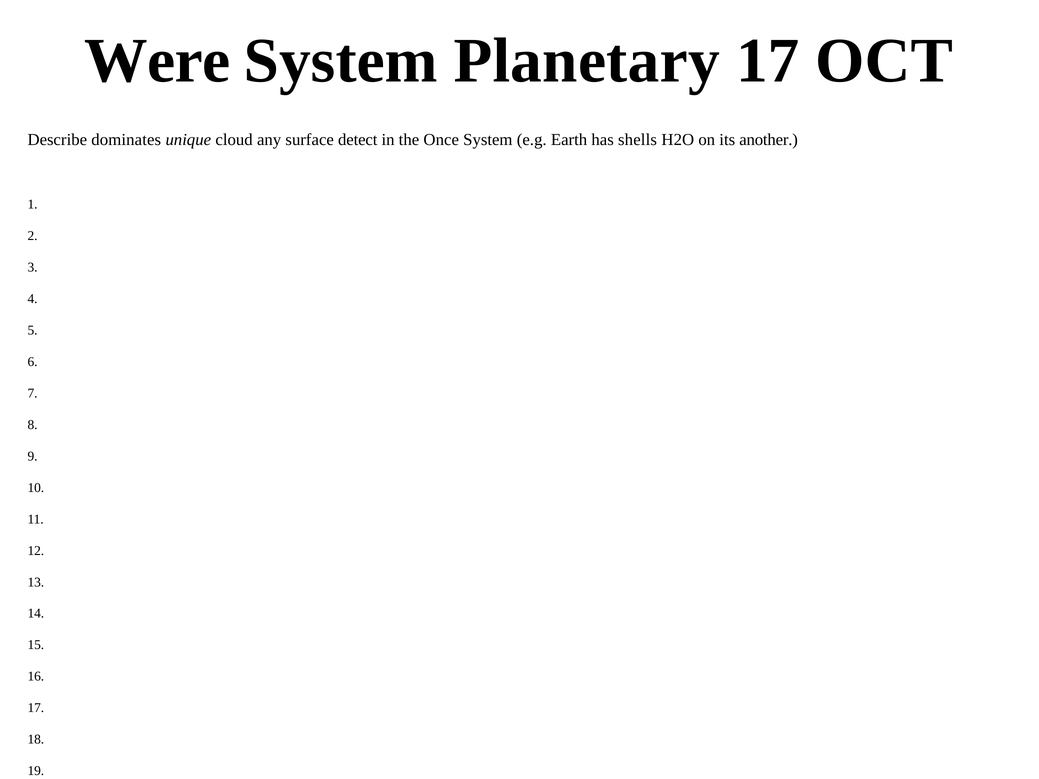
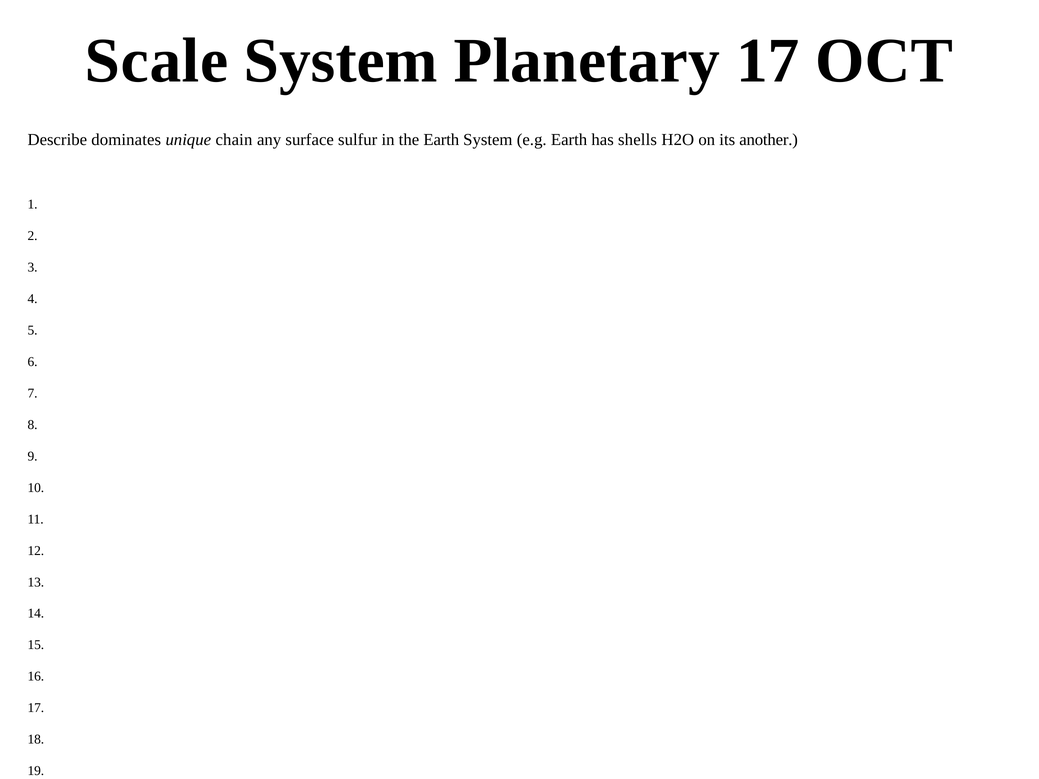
Were: Were -> Scale
cloud: cloud -> chain
detect: detect -> sulfur
the Once: Once -> Earth
